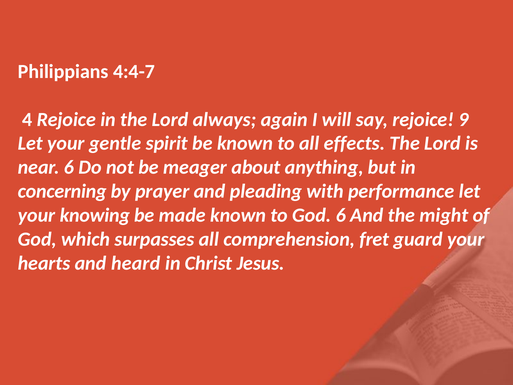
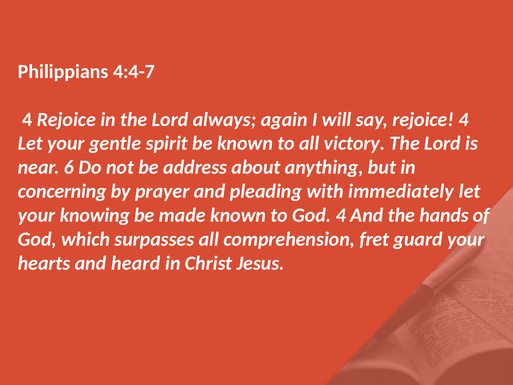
rejoice 9: 9 -> 4
effects: effects -> victory
meager: meager -> address
performance: performance -> immediately
God 6: 6 -> 4
might: might -> hands
